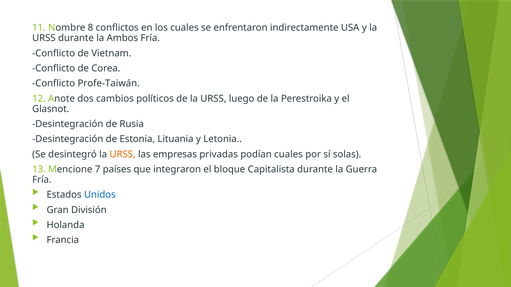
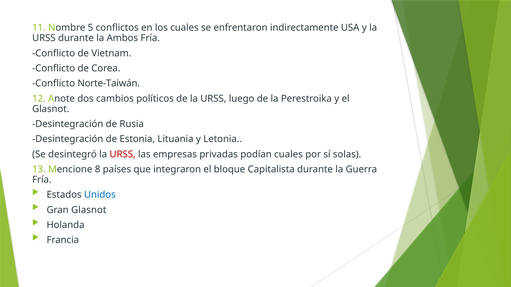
8: 8 -> 5
Profe-Taiwán: Profe-Taiwán -> Norte-Taiwán
URSS at (123, 154) colour: orange -> red
7: 7 -> 8
Gran División: División -> Glasnot
